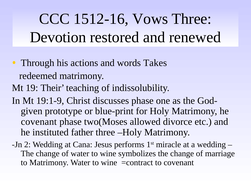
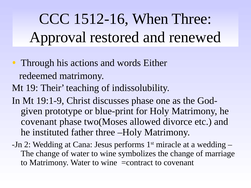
Vows: Vows -> When
Devotion: Devotion -> Approval
Takes: Takes -> Either
